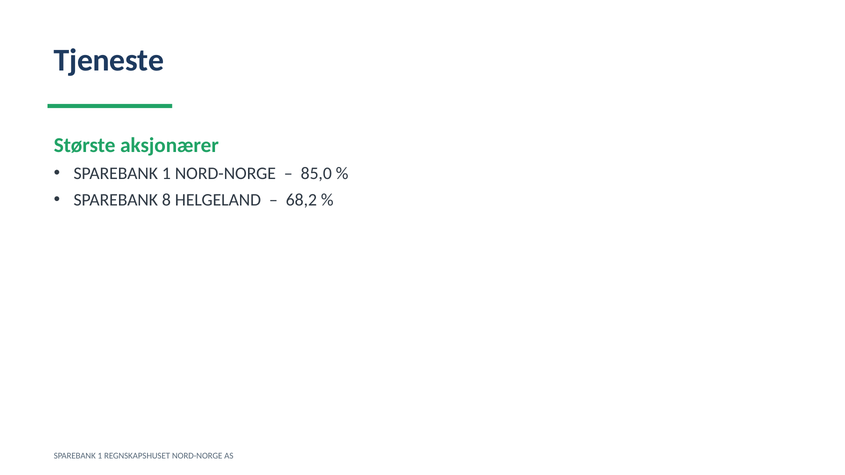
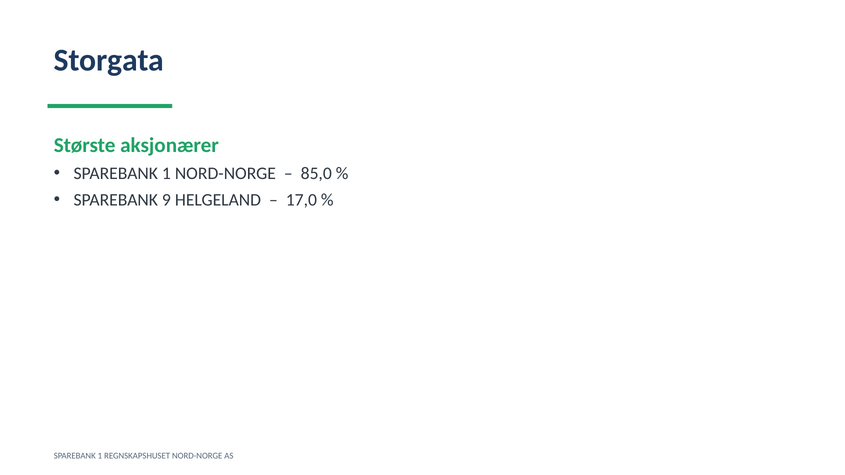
Tjeneste: Tjeneste -> Storgata
8: 8 -> 9
68,2: 68,2 -> 17,0
